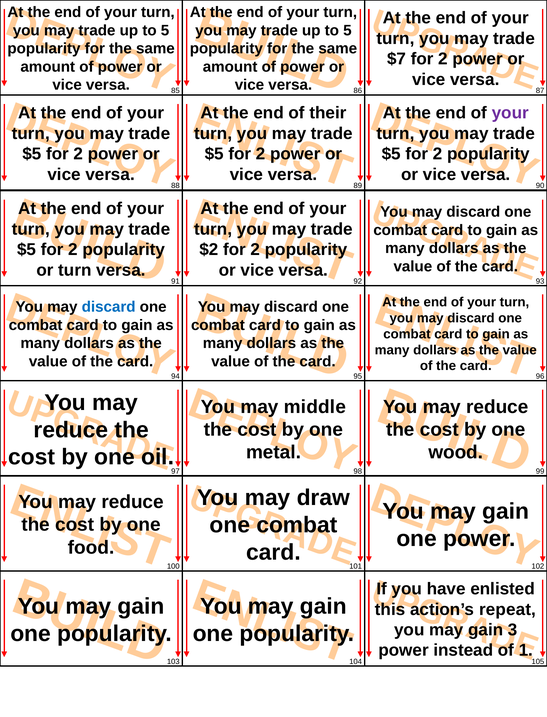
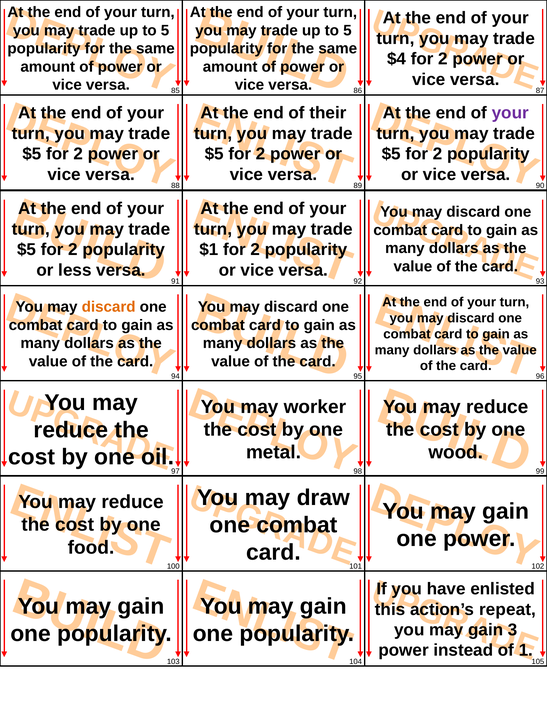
$7: $7 -> $4
$2: $2 -> $1
or turn: turn -> less
discard at (109, 307) colour: blue -> orange
middle: middle -> worker
